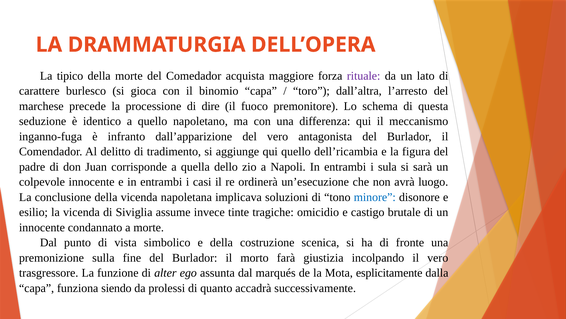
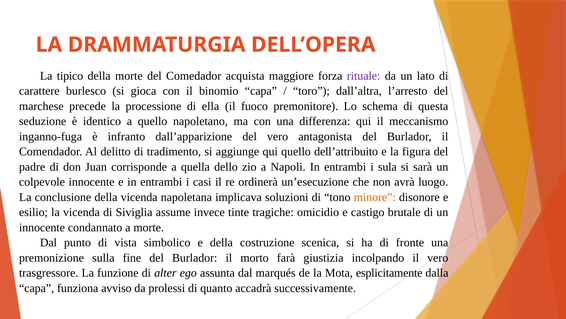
dire: dire -> ella
dell’ricambia: dell’ricambia -> dell’attribuito
minore colour: blue -> orange
siendo: siendo -> avviso
